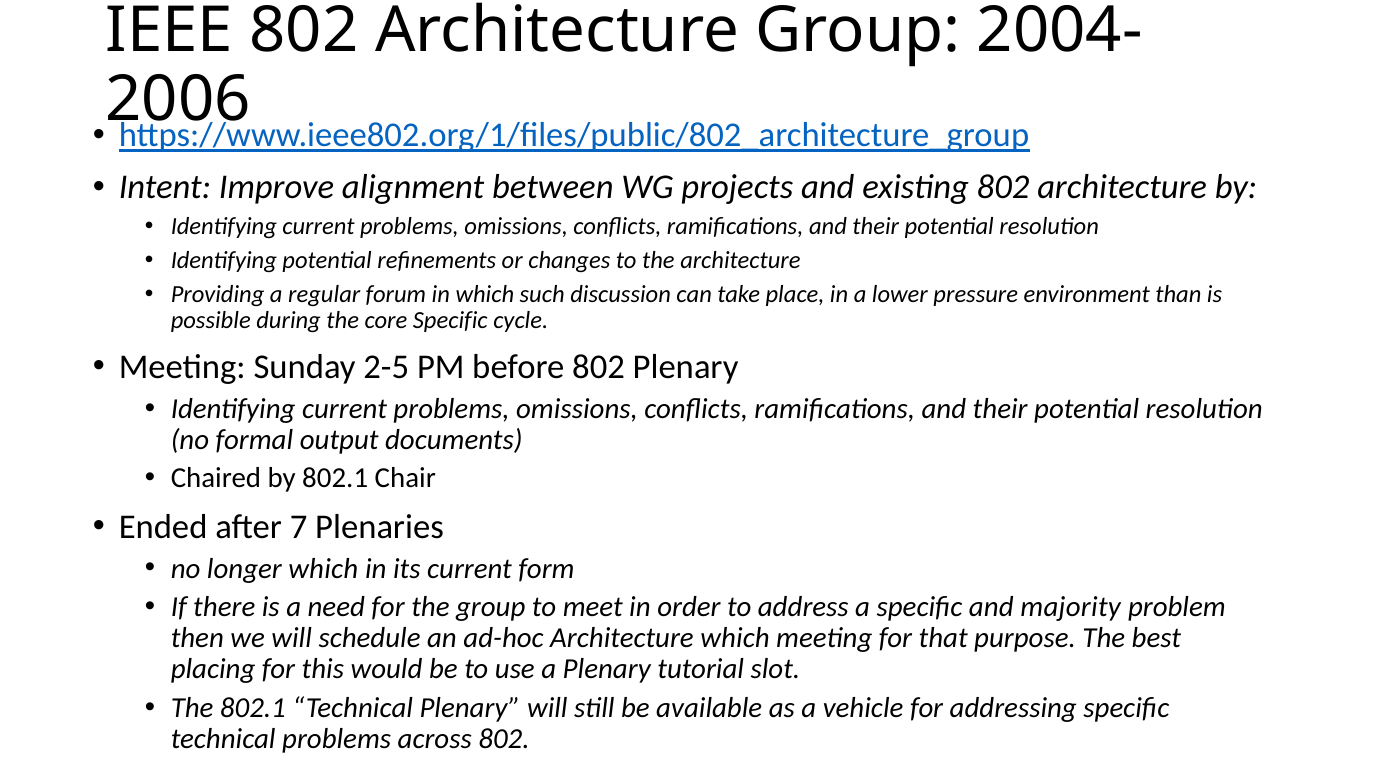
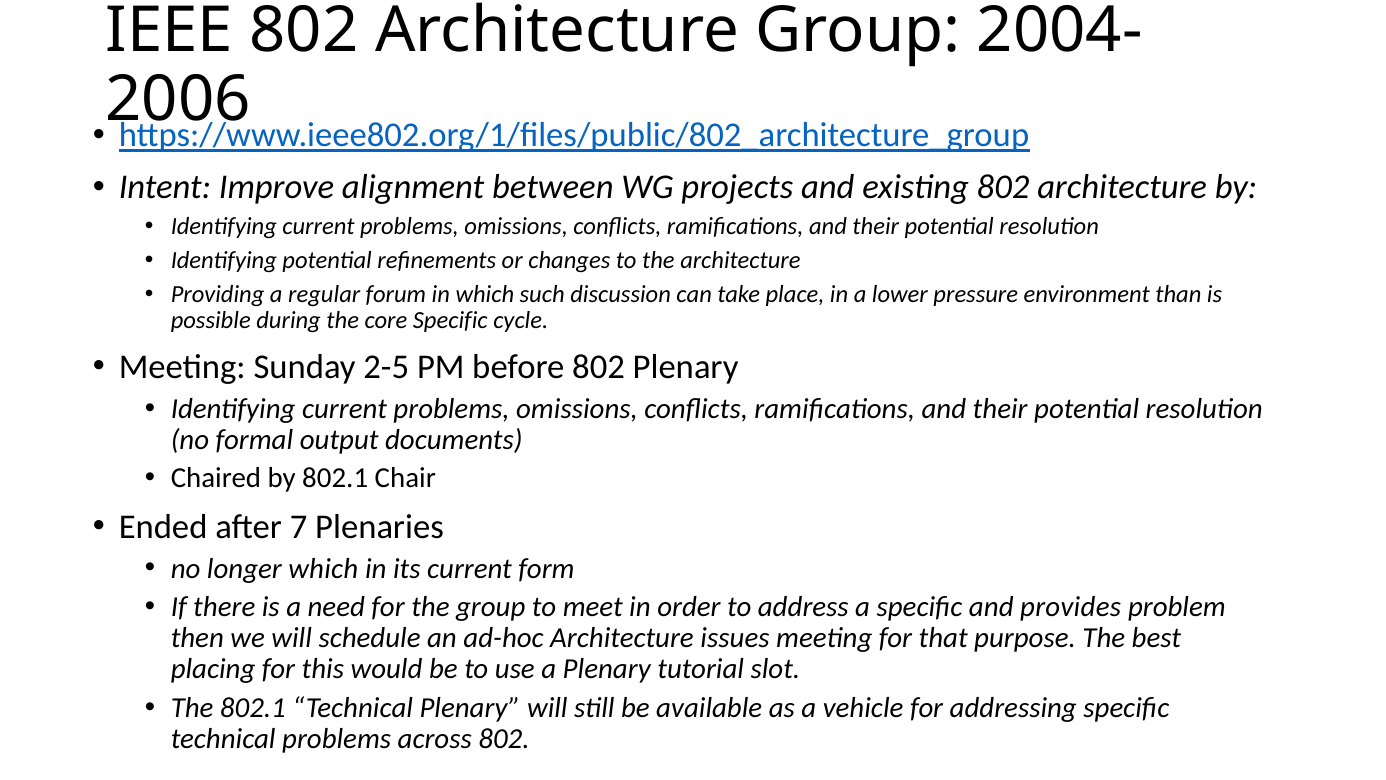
majority: majority -> provides
Architecture which: which -> issues
